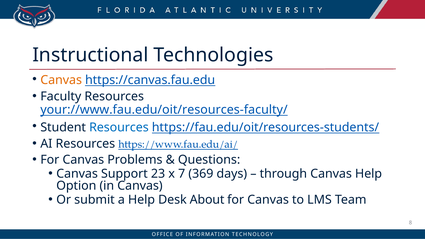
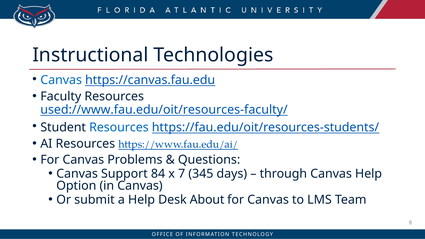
Canvas at (61, 80) colour: orange -> blue
your://www.fau.edu/oit/resources-faculty/: your://www.fau.edu/oit/resources-faculty/ -> used://www.fau.edu/oit/resources-faculty/
23: 23 -> 84
369: 369 -> 345
